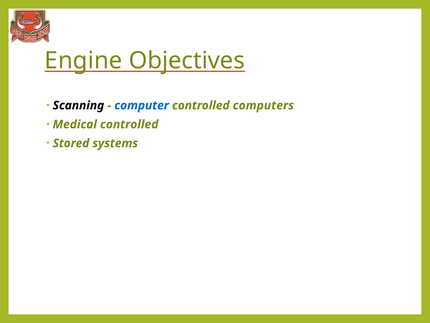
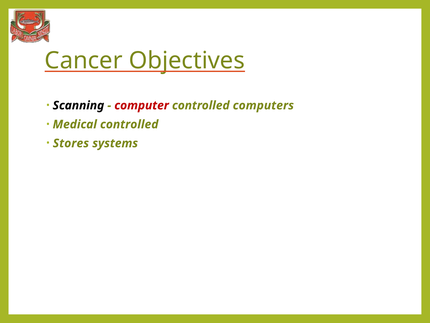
Engine: Engine -> Cancer
computer colour: blue -> red
Stored: Stored -> Stores
